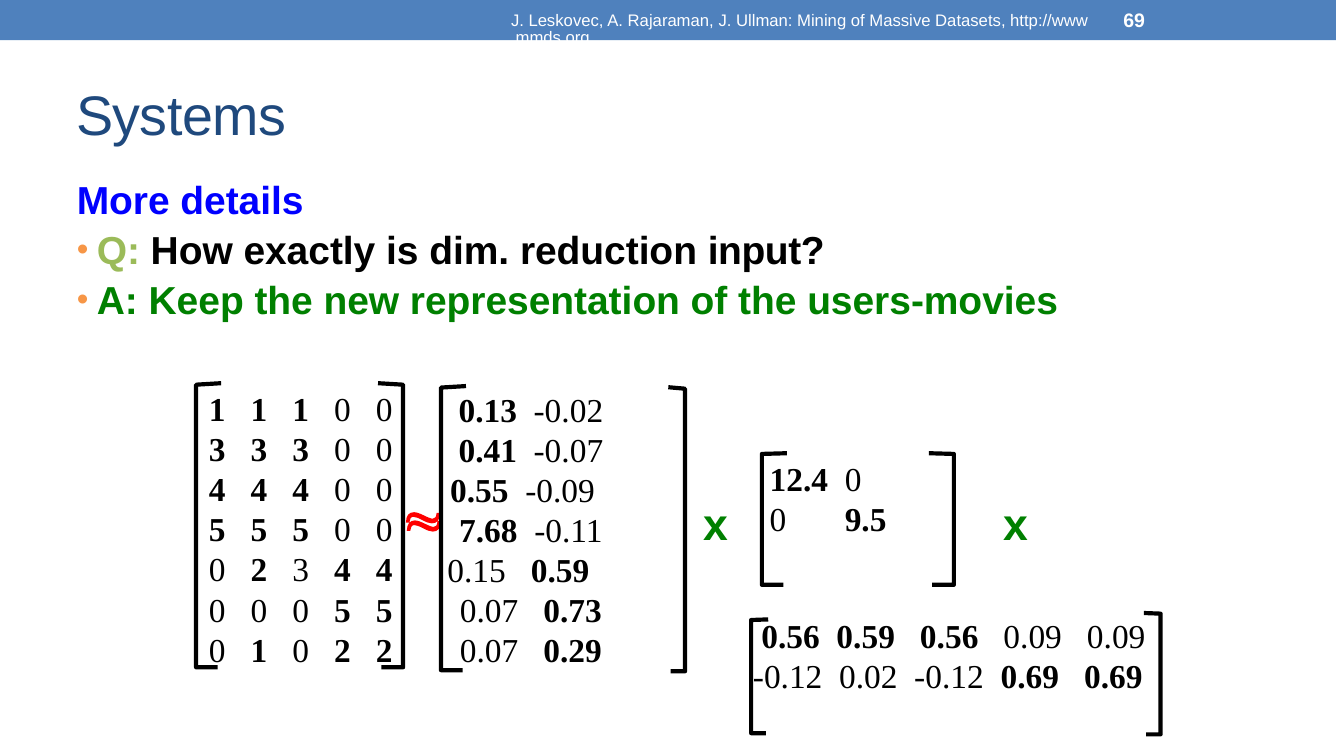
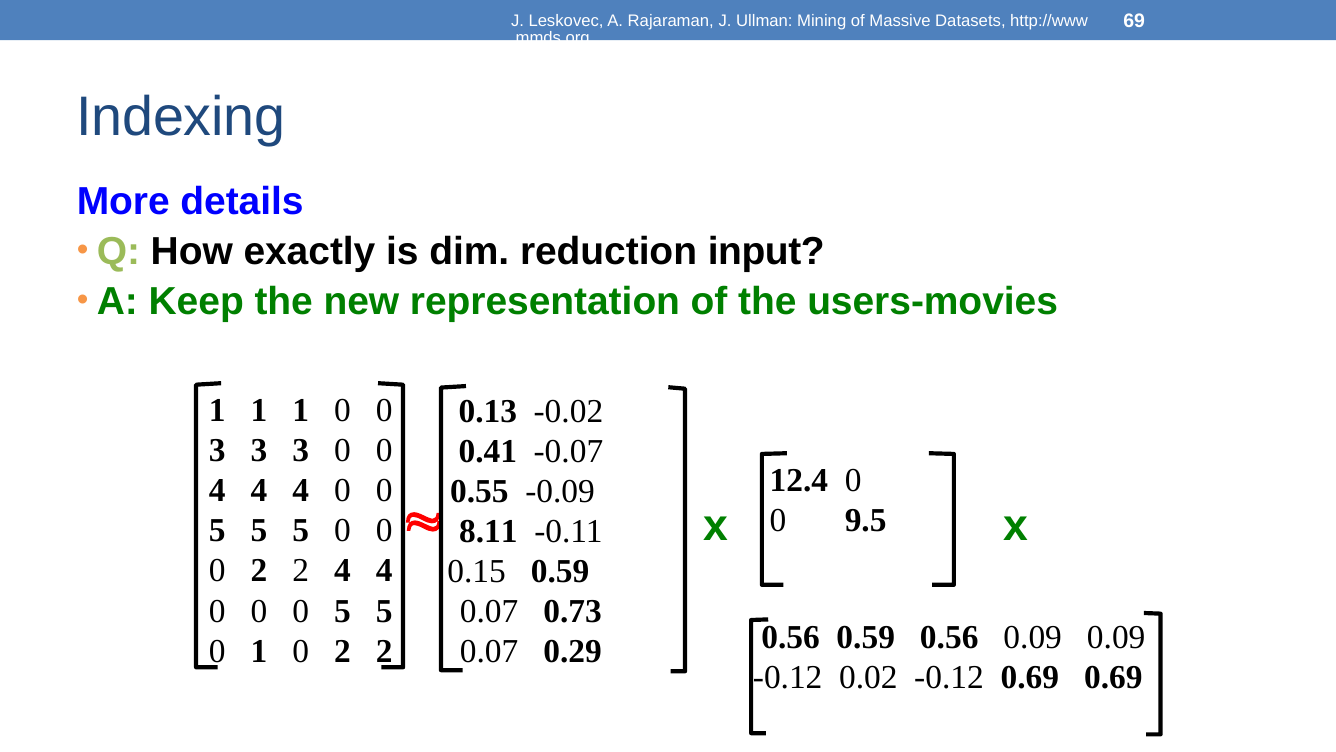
Systems: Systems -> Indexing
7.68: 7.68 -> 8.11
3 at (301, 571): 3 -> 2
